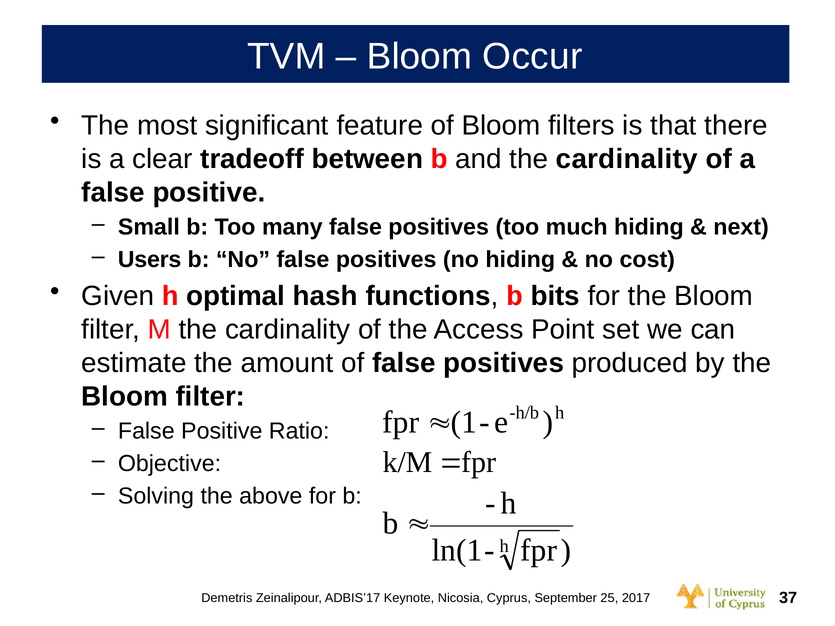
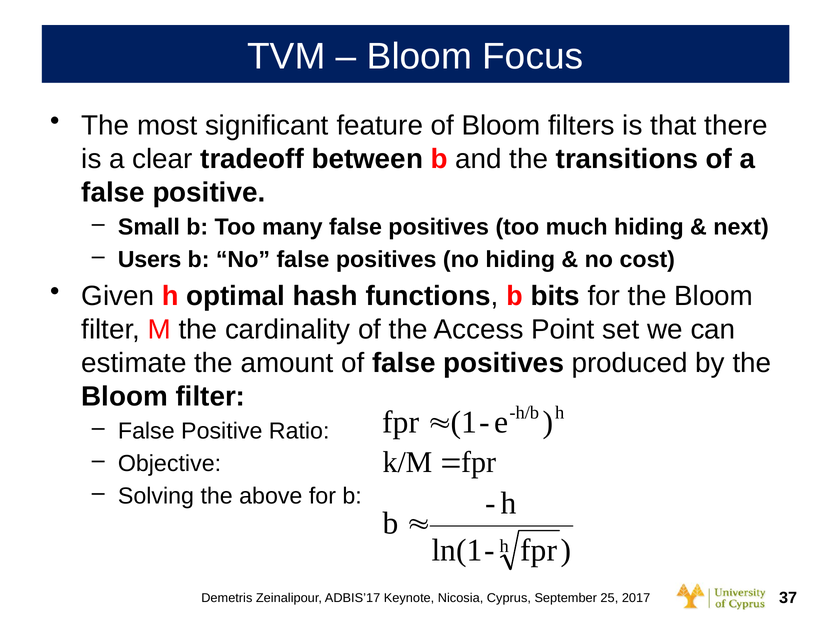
Occur: Occur -> Focus
and the cardinality: cardinality -> transitions
